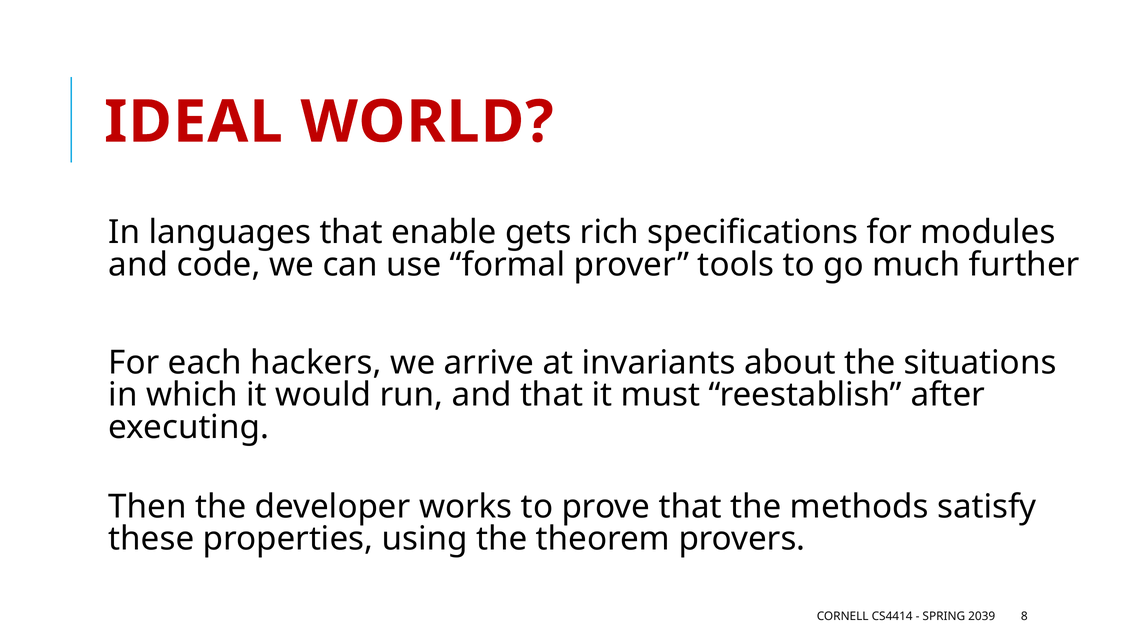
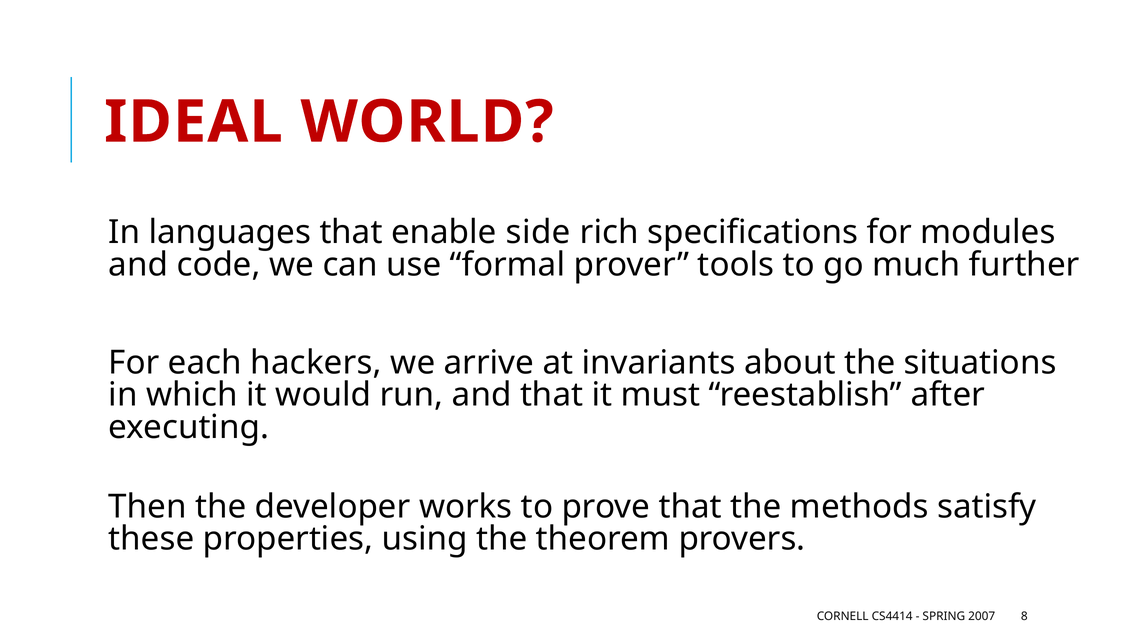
gets: gets -> side
2039: 2039 -> 2007
